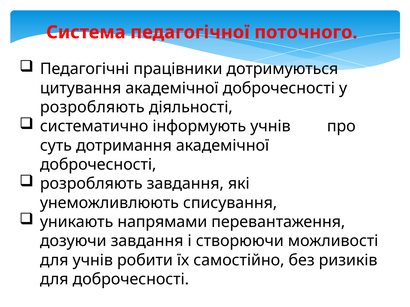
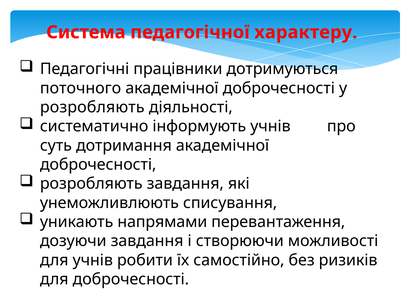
поточного: поточного -> характеру
цитування: цитування -> поточного
